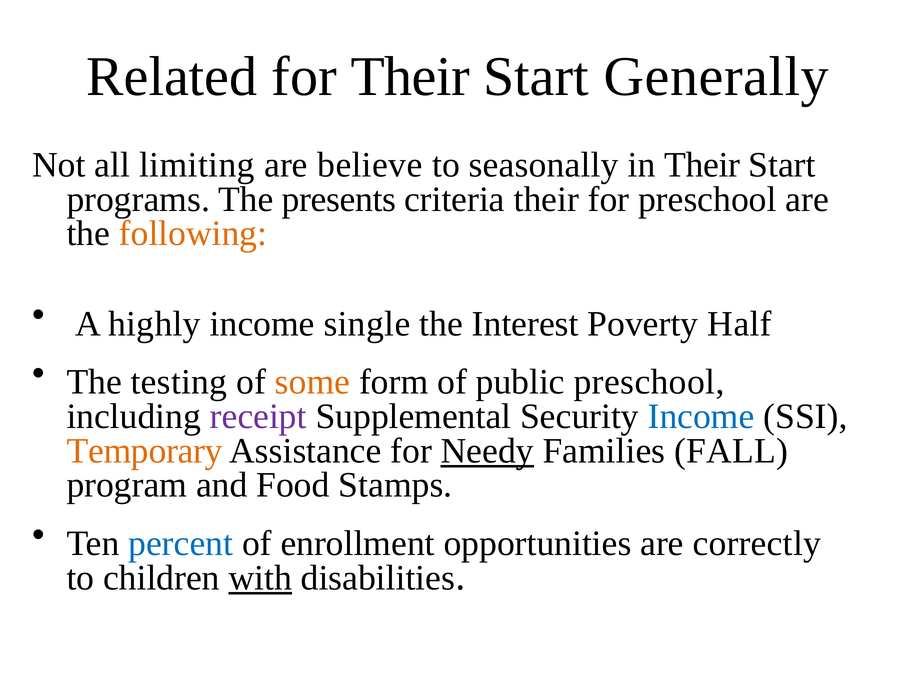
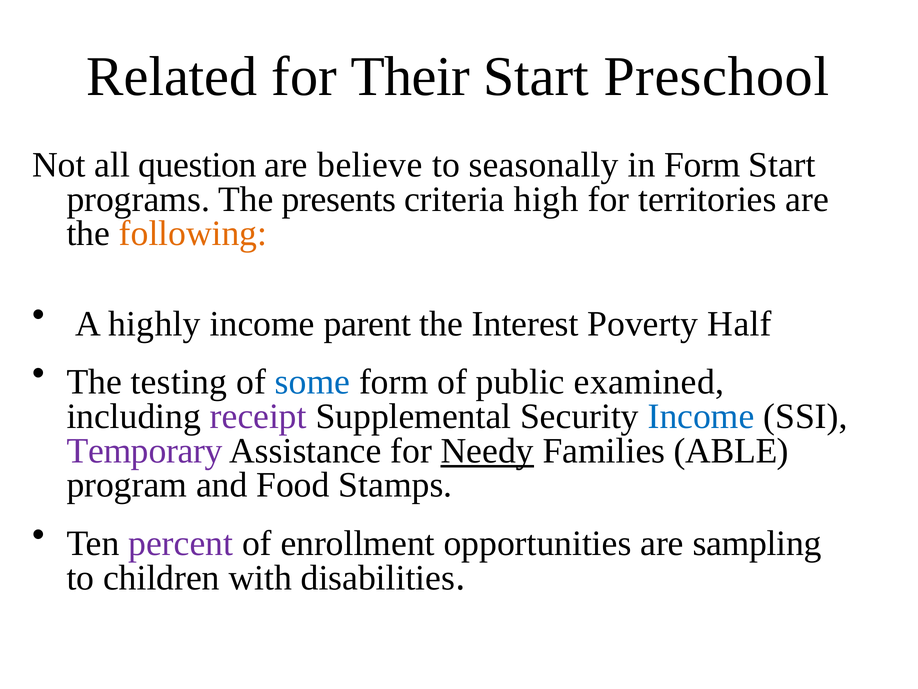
Generally: Generally -> Preschool
limiting: limiting -> question
in Their: Their -> Form
criteria their: their -> high
for preschool: preschool -> territories
single: single -> parent
some colour: orange -> blue
public preschool: preschool -> examined
Temporary colour: orange -> purple
FALL: FALL -> ABLE
percent colour: blue -> purple
correctly: correctly -> sampling
with underline: present -> none
